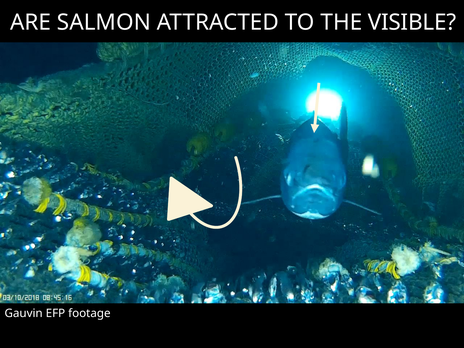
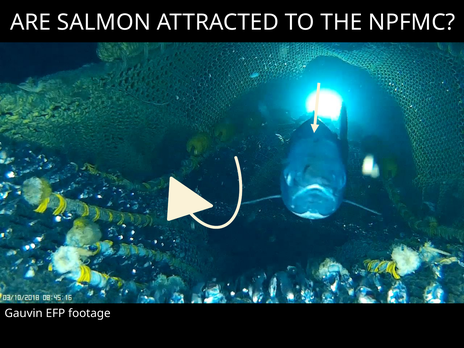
VISIBLE: VISIBLE -> NPFMC
